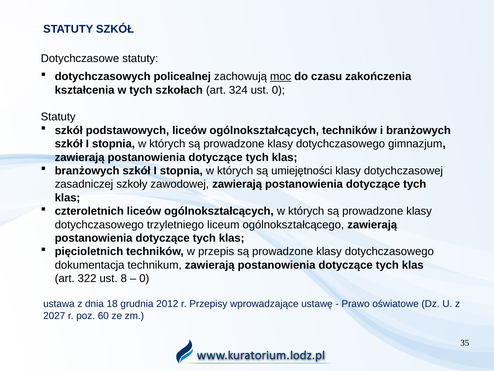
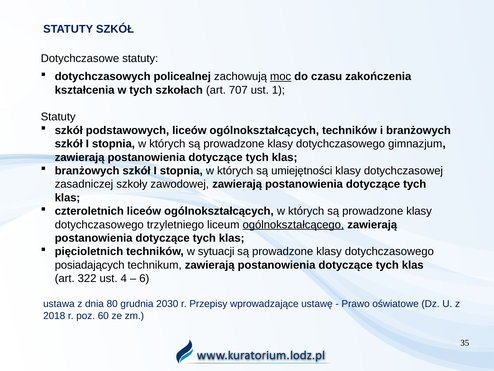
324: 324 -> 707
ust 0: 0 -> 1
ogólnokształcącego underline: none -> present
przepis: przepis -> sytuacji
dokumentacja: dokumentacja -> posiadających
8: 8 -> 4
0 at (144, 278): 0 -> 6
18: 18 -> 80
2012: 2012 -> 2030
2027: 2027 -> 2018
